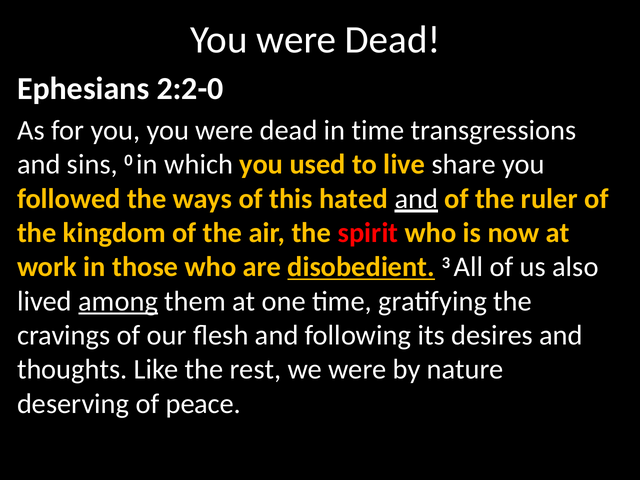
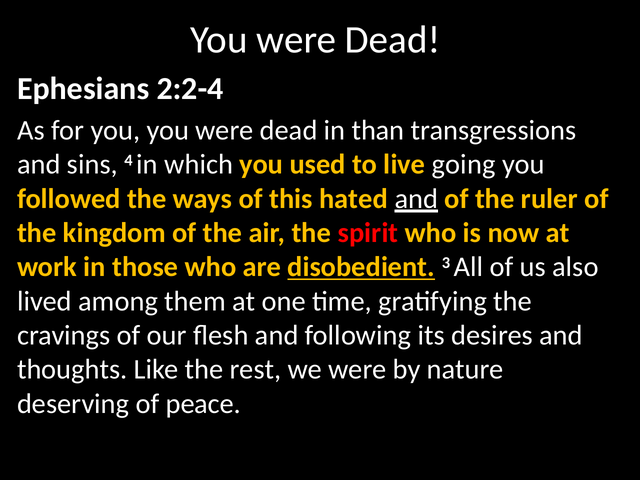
2:2-0: 2:2-0 -> 2:2-4
in time: time -> than
0: 0 -> 4
share: share -> going
among underline: present -> none
